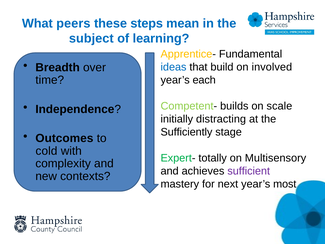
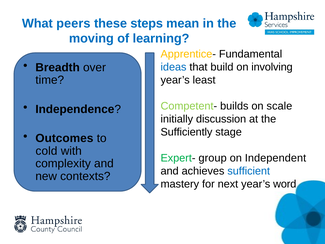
subject: subject -> moving
involved: involved -> involving
each: each -> least
distracting: distracting -> discussion
totally: totally -> group
Multisensory: Multisensory -> Independent
sufficient colour: purple -> blue
most: most -> word
